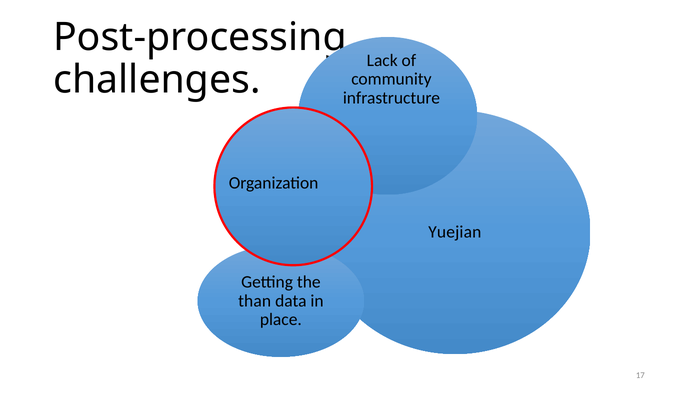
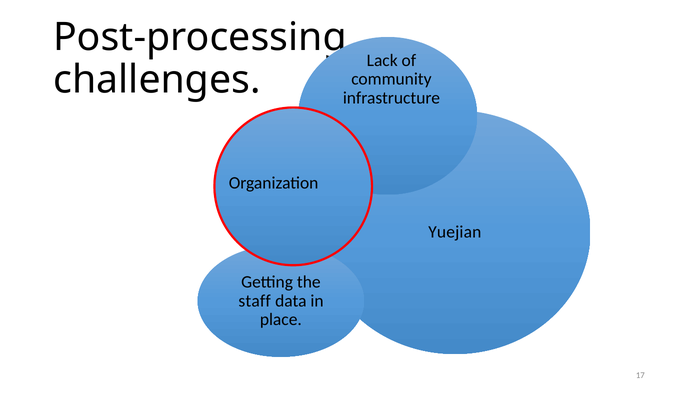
than: than -> staff
